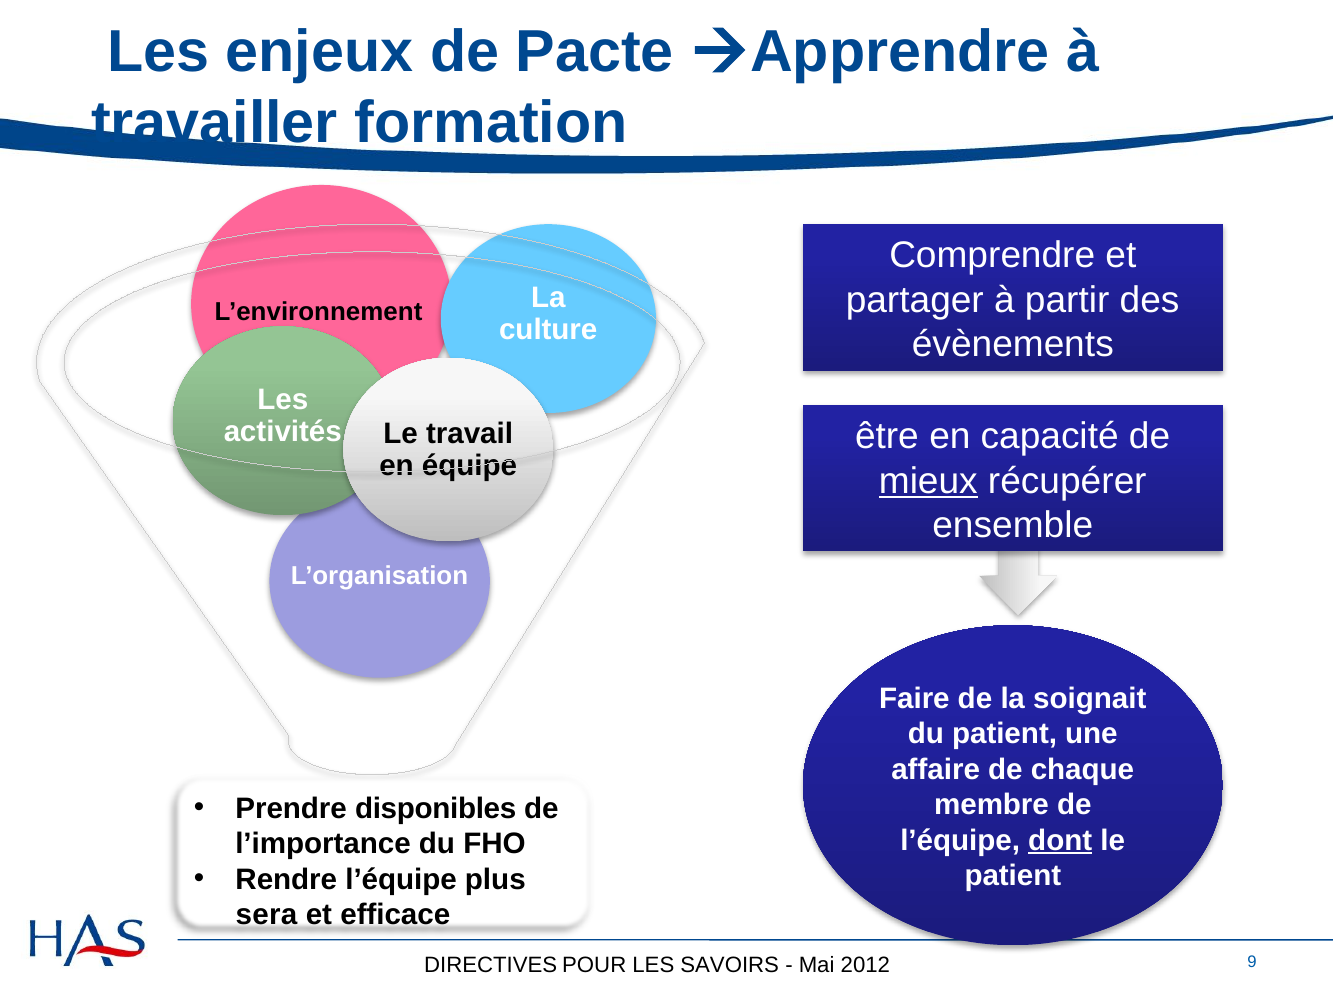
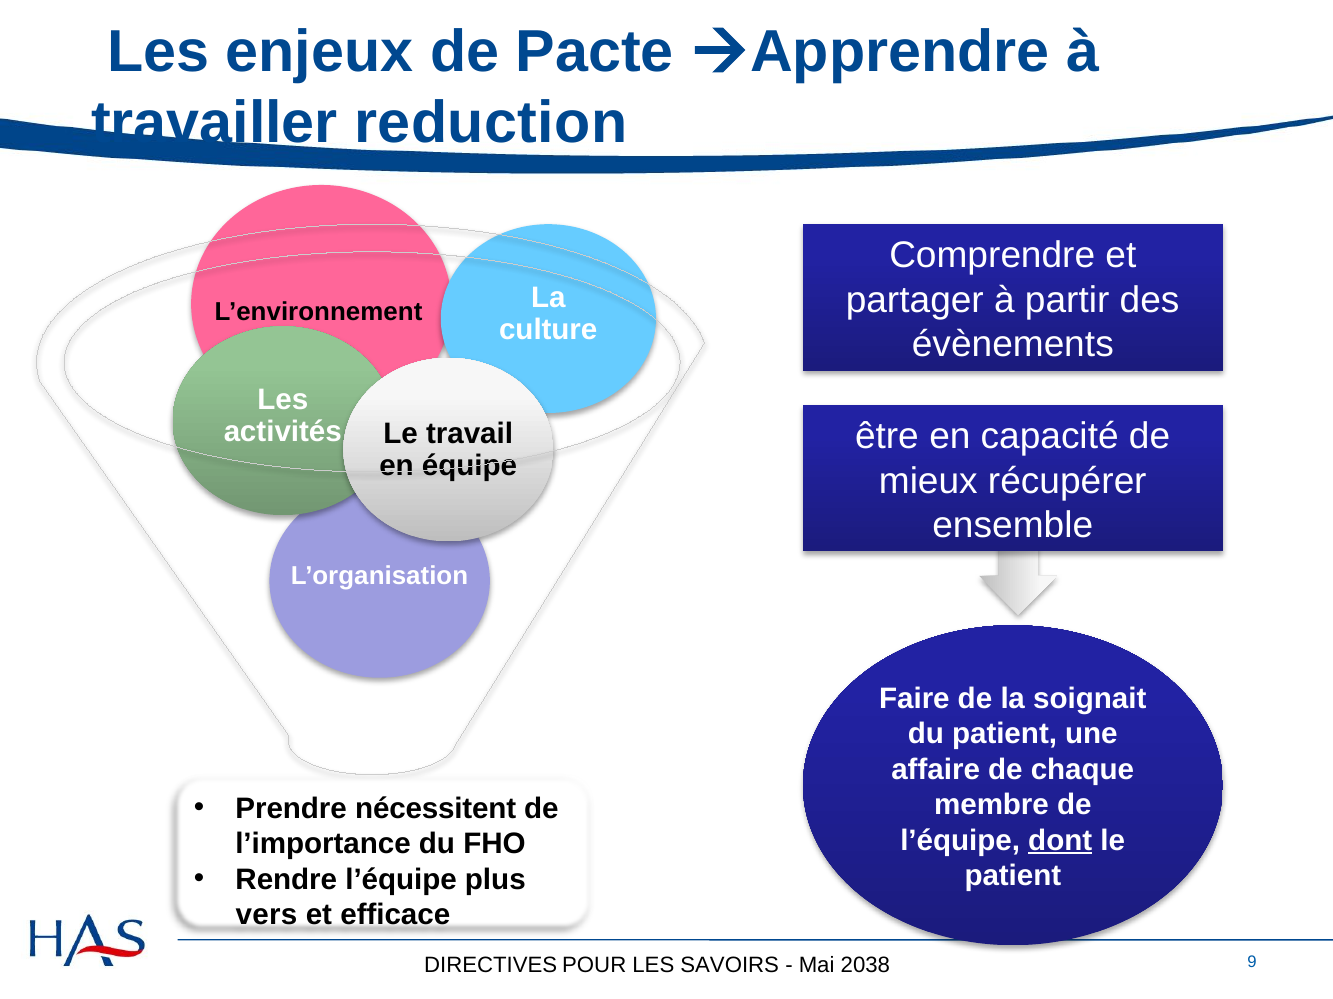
formation: formation -> reduction
mieux underline: present -> none
disponibles: disponibles -> nécessitent
sera: sera -> vers
2012: 2012 -> 2038
